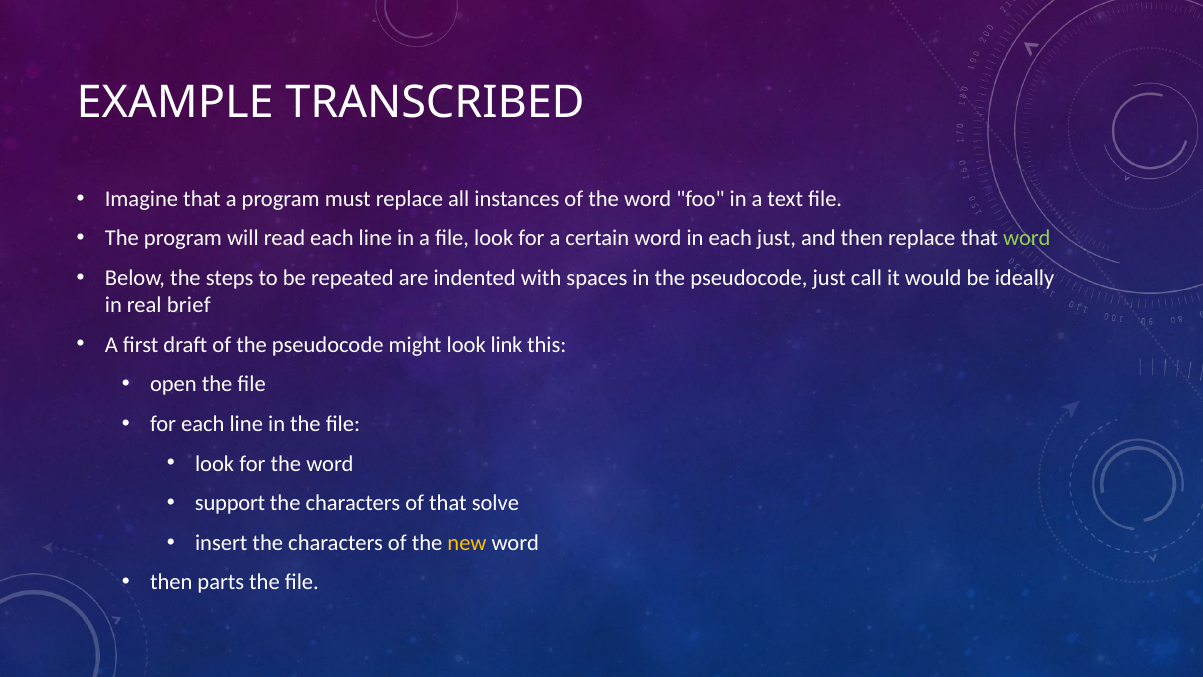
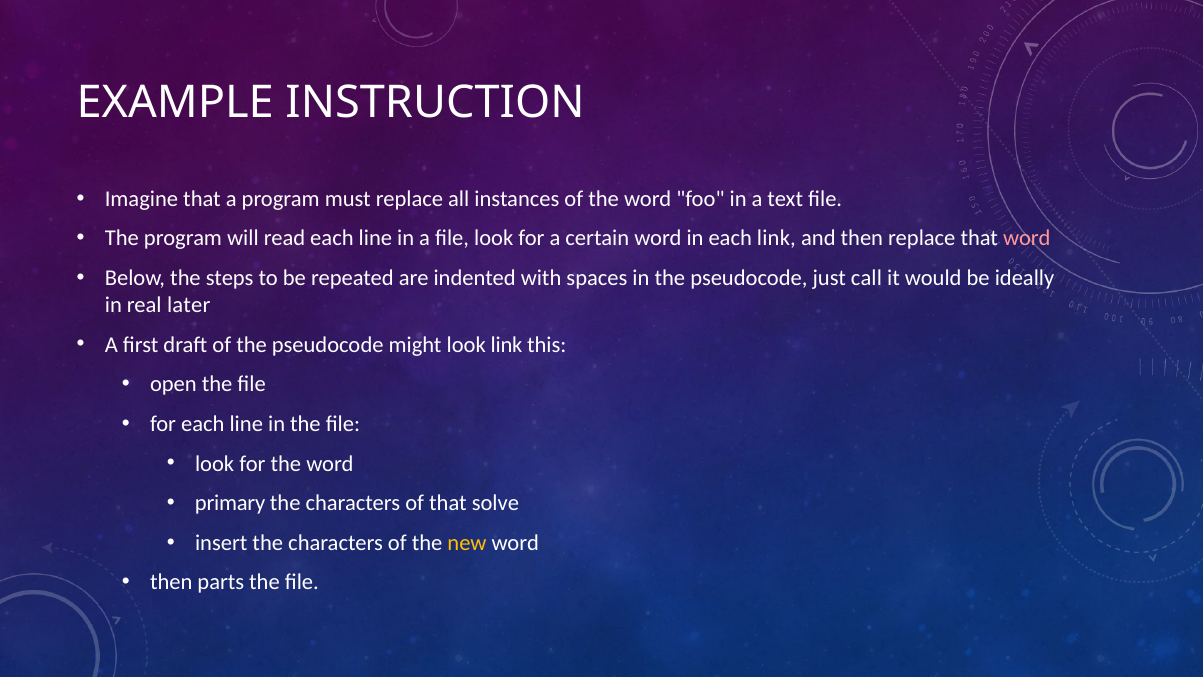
TRANSCRIBED: TRANSCRIBED -> INSTRUCTION
each just: just -> link
word at (1027, 238) colour: light green -> pink
brief: brief -> later
support: support -> primary
